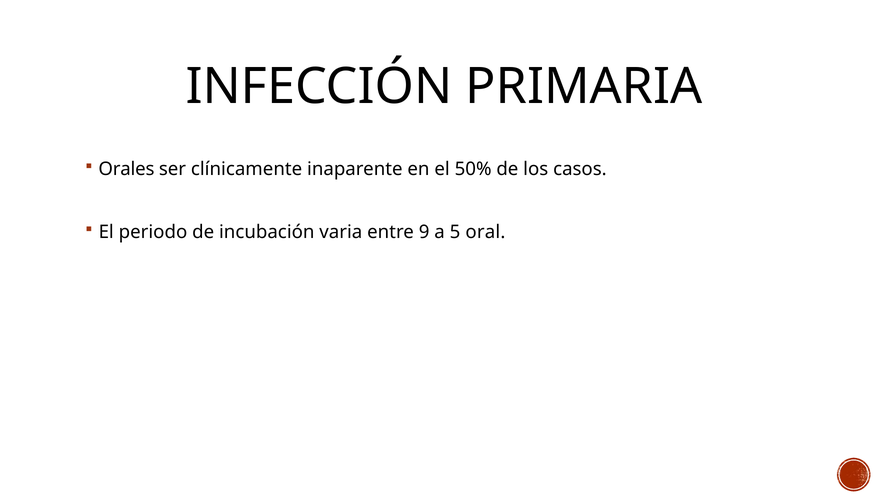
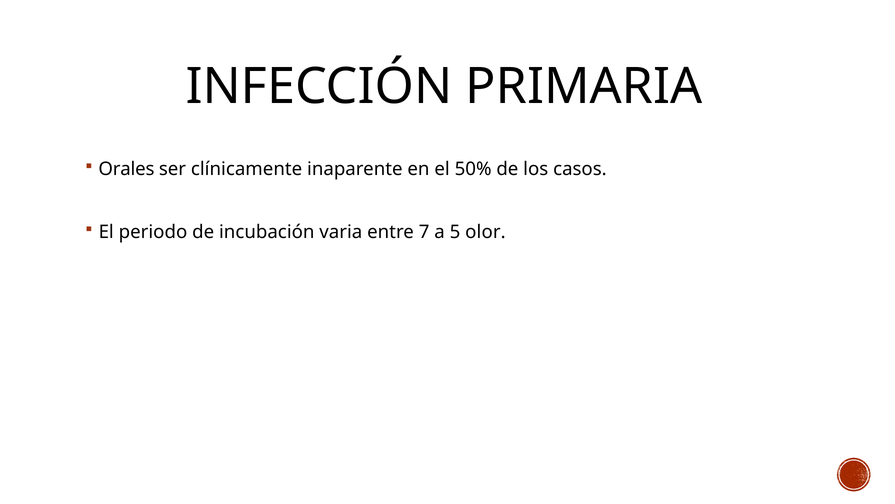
9: 9 -> 7
oral: oral -> olor
